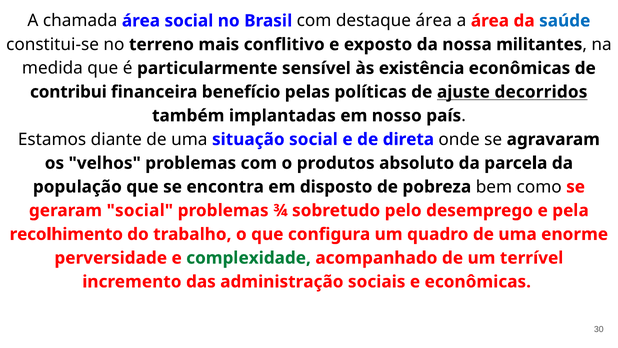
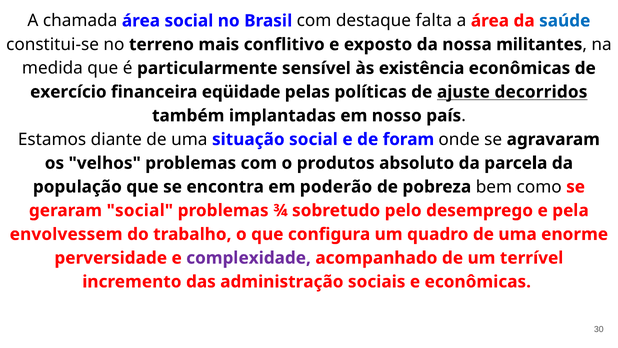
destaque área: área -> falta
contribui: contribui -> exercício
benefício: benefício -> eqüidade
direta: direta -> foram
disposto: disposto -> poderão
recolhimento: recolhimento -> envolvessem
complexidade colour: green -> purple
